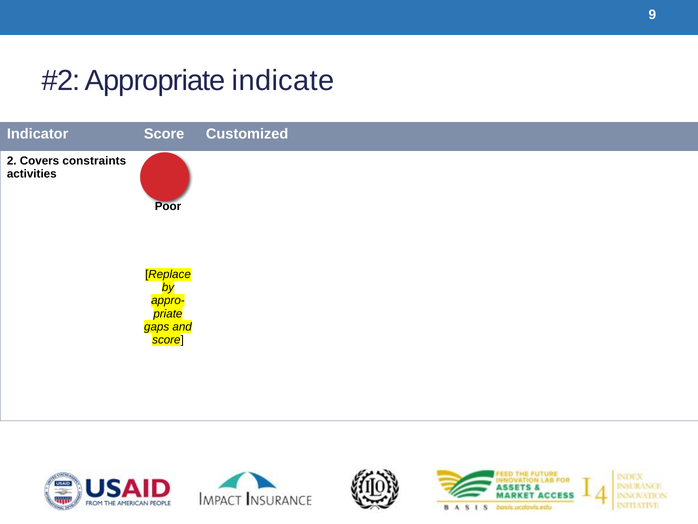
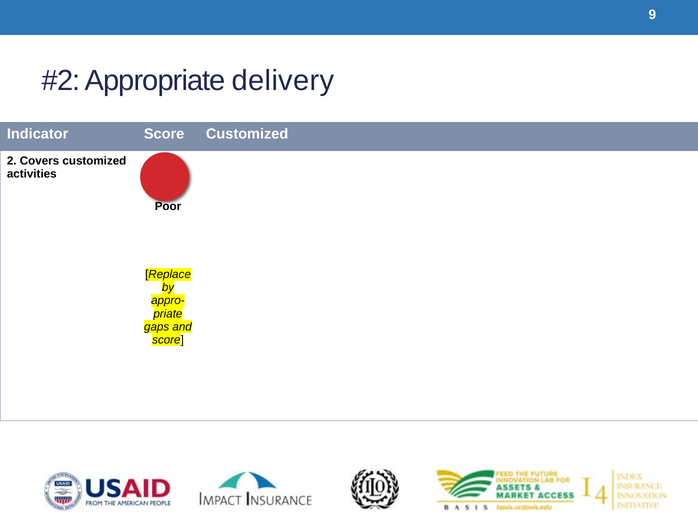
indicate: indicate -> delivery
Covers constraints: constraints -> customized
